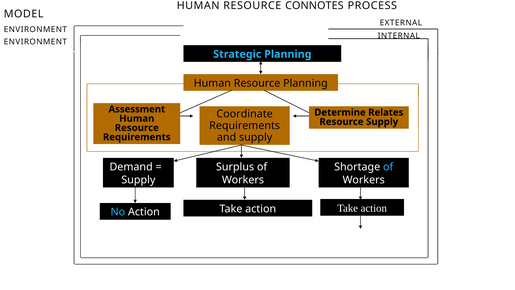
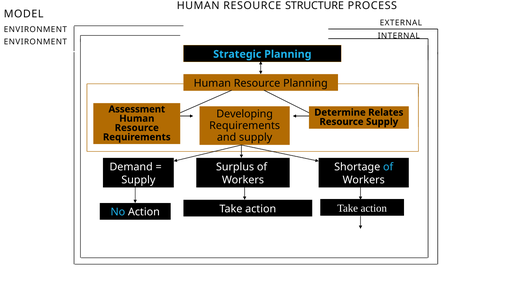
CONNOTES: CONNOTES -> STRUCTURE
Coordinate: Coordinate -> Developing
